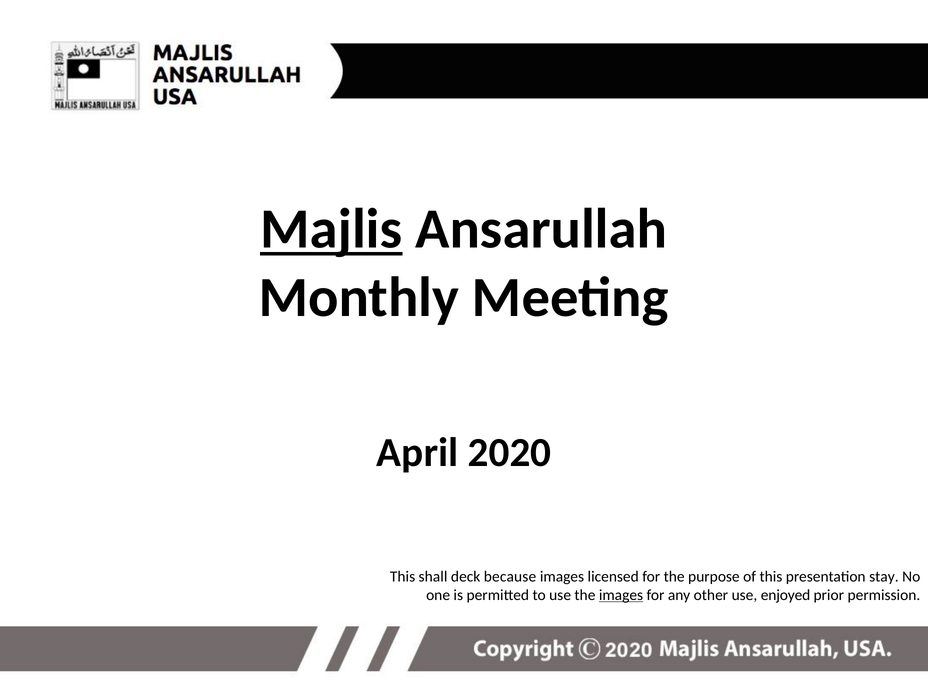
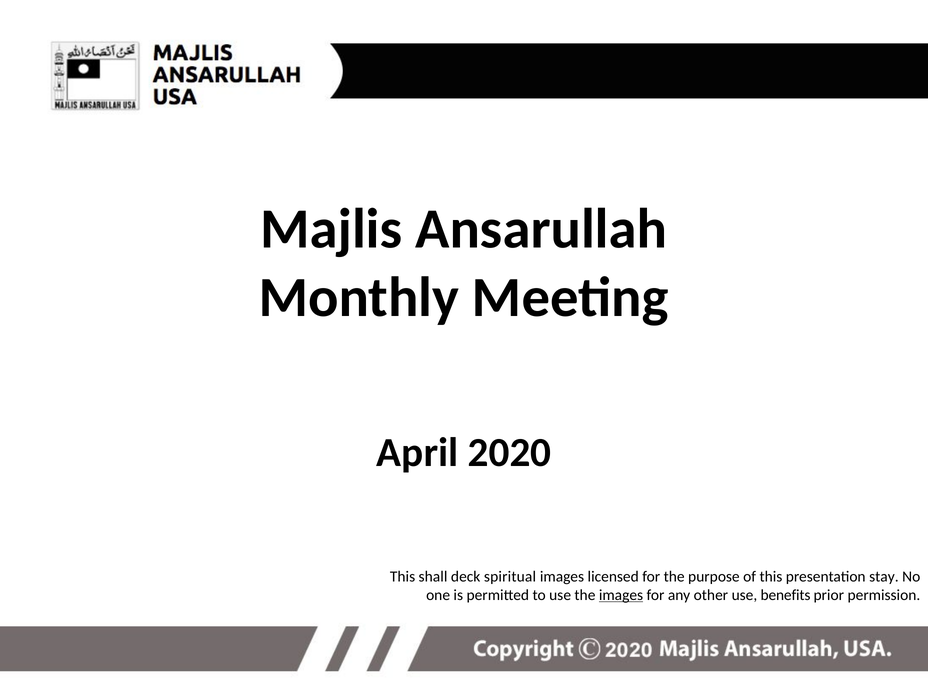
Majlis underline: present -> none
because: because -> spiritual
enjoyed: enjoyed -> benefits
